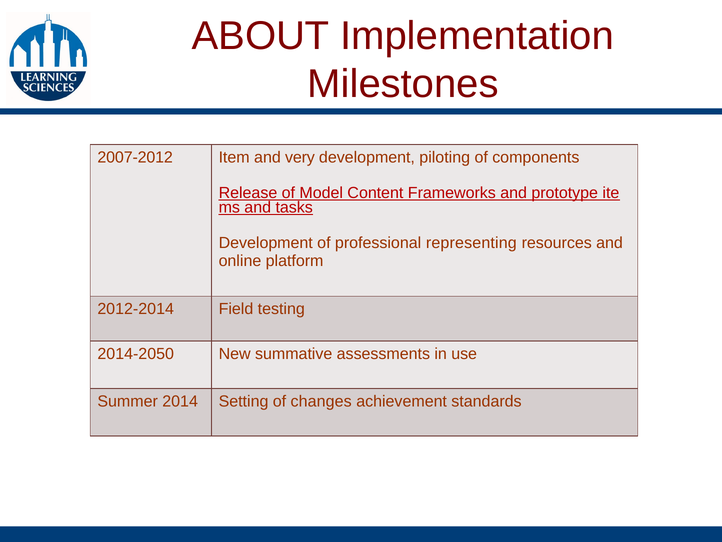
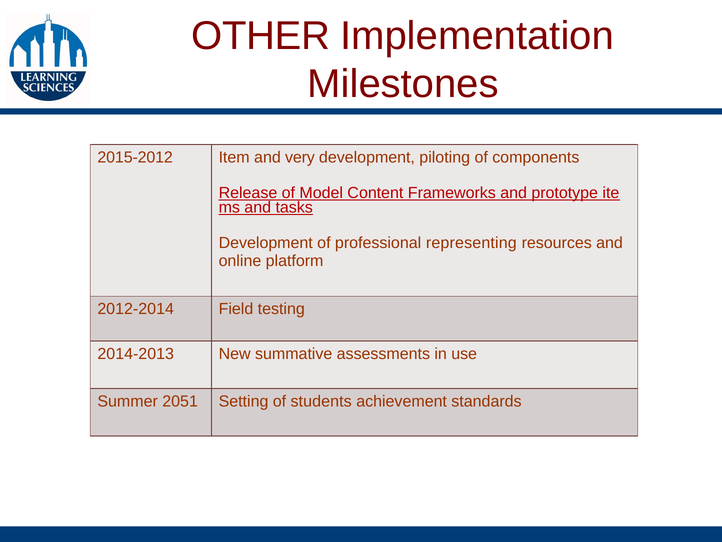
ABOUT: ABOUT -> OTHER
2007-2012: 2007-2012 -> 2015-2012
2014-2050: 2014-2050 -> 2014-2013
2014: 2014 -> 2051
changes: changes -> students
